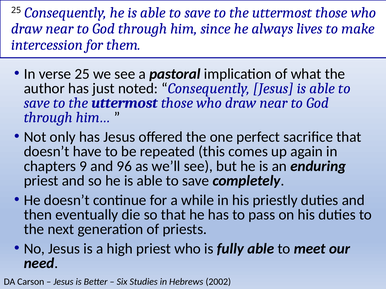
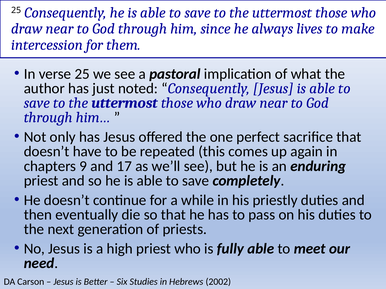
96: 96 -> 17
